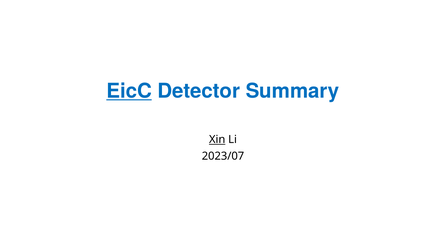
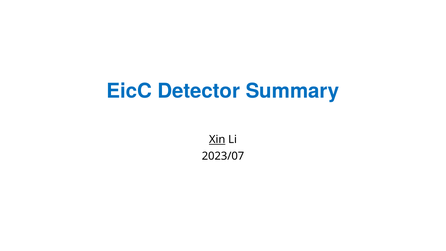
EicC underline: present -> none
